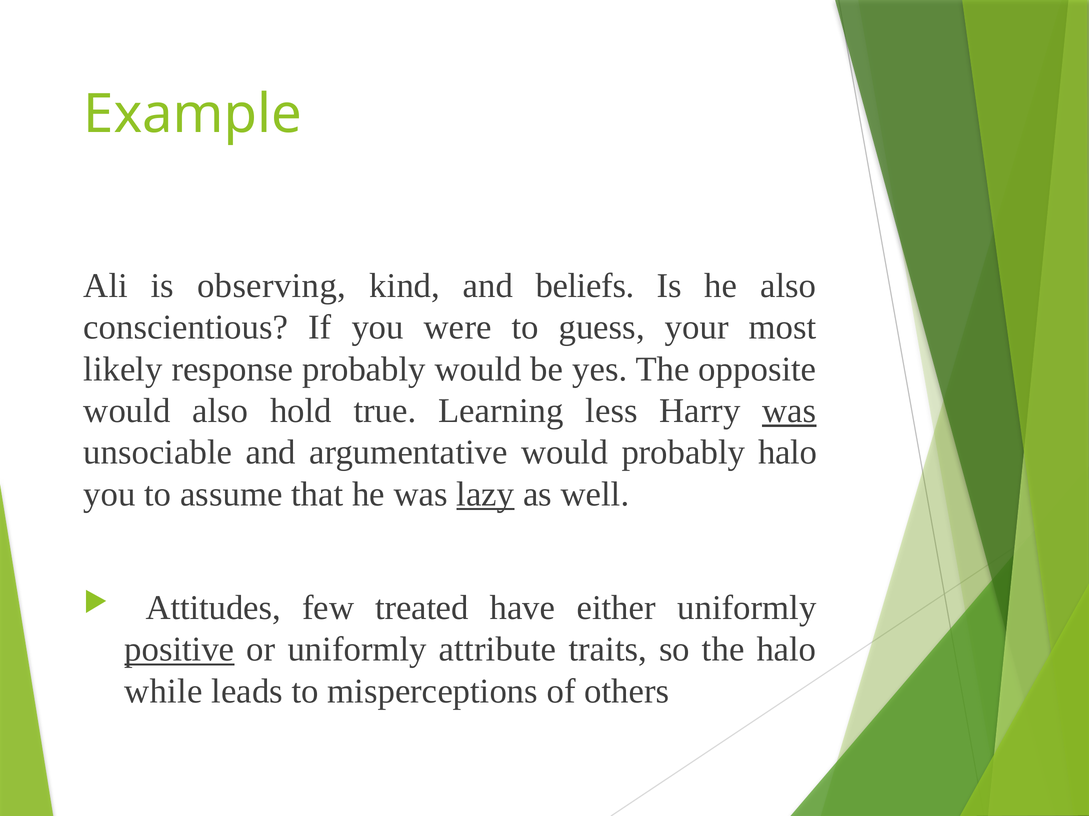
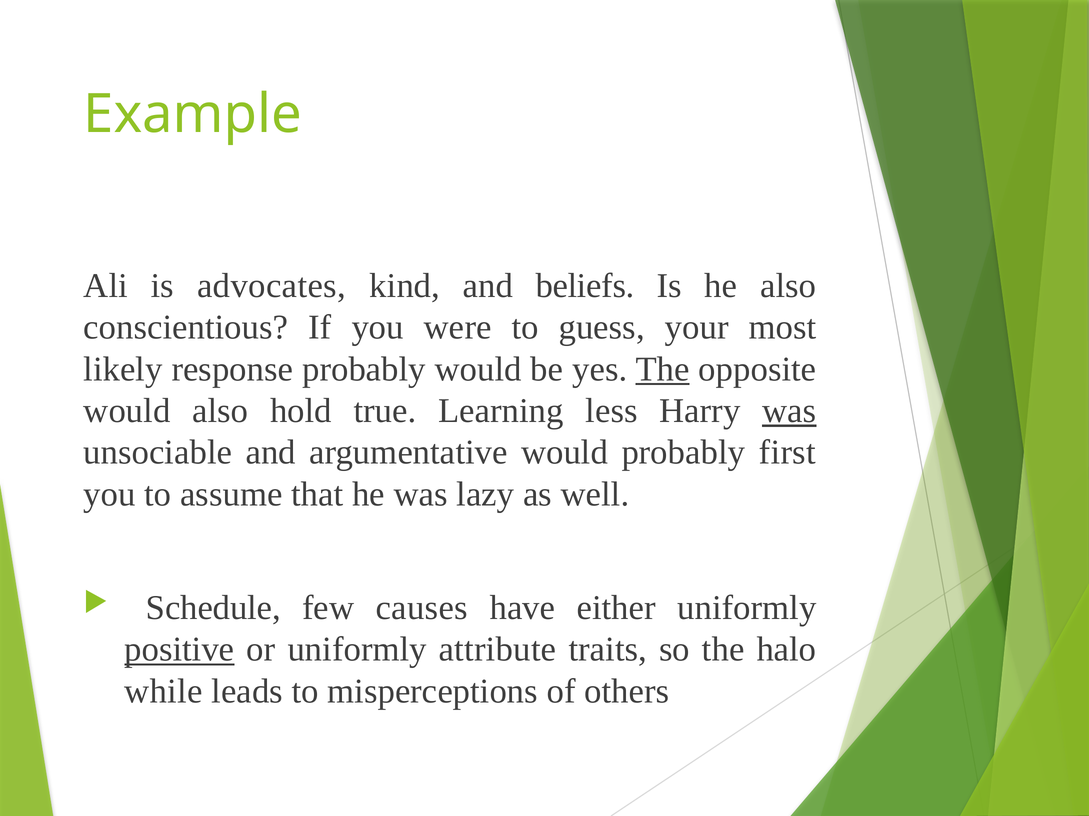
observing: observing -> advocates
The at (663, 370) underline: none -> present
probably halo: halo -> first
lazy underline: present -> none
Attitudes: Attitudes -> Schedule
treated: treated -> causes
